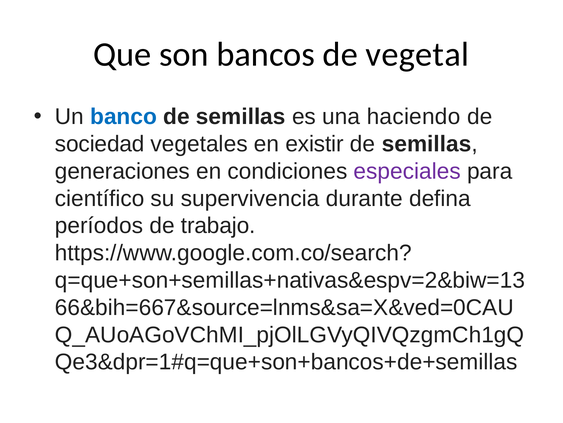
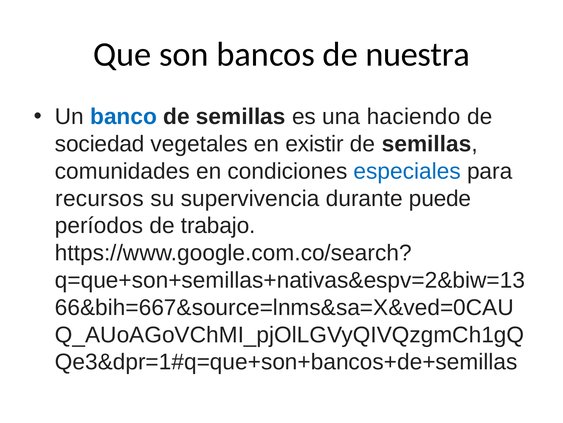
vegetal: vegetal -> nuestra
generaciones: generaciones -> comunidades
especiales colour: purple -> blue
científico: científico -> recursos
defina: defina -> puede
